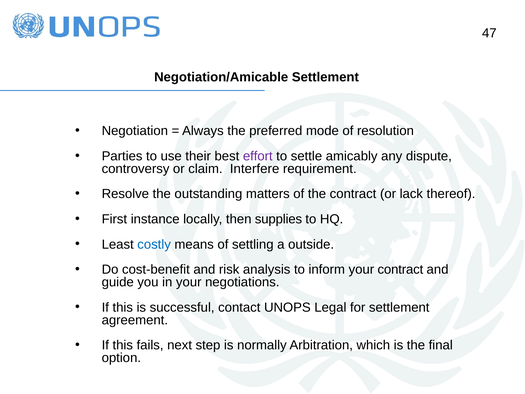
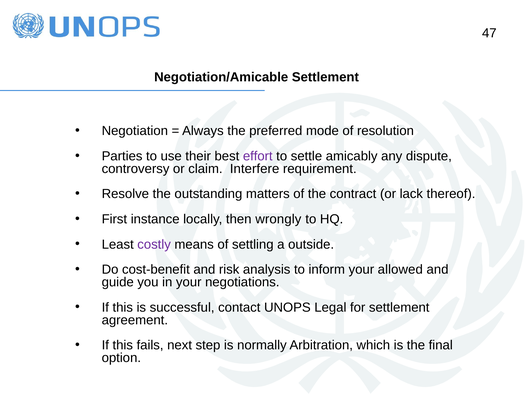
supplies: supplies -> wrongly
costly colour: blue -> purple
your contract: contract -> allowed
